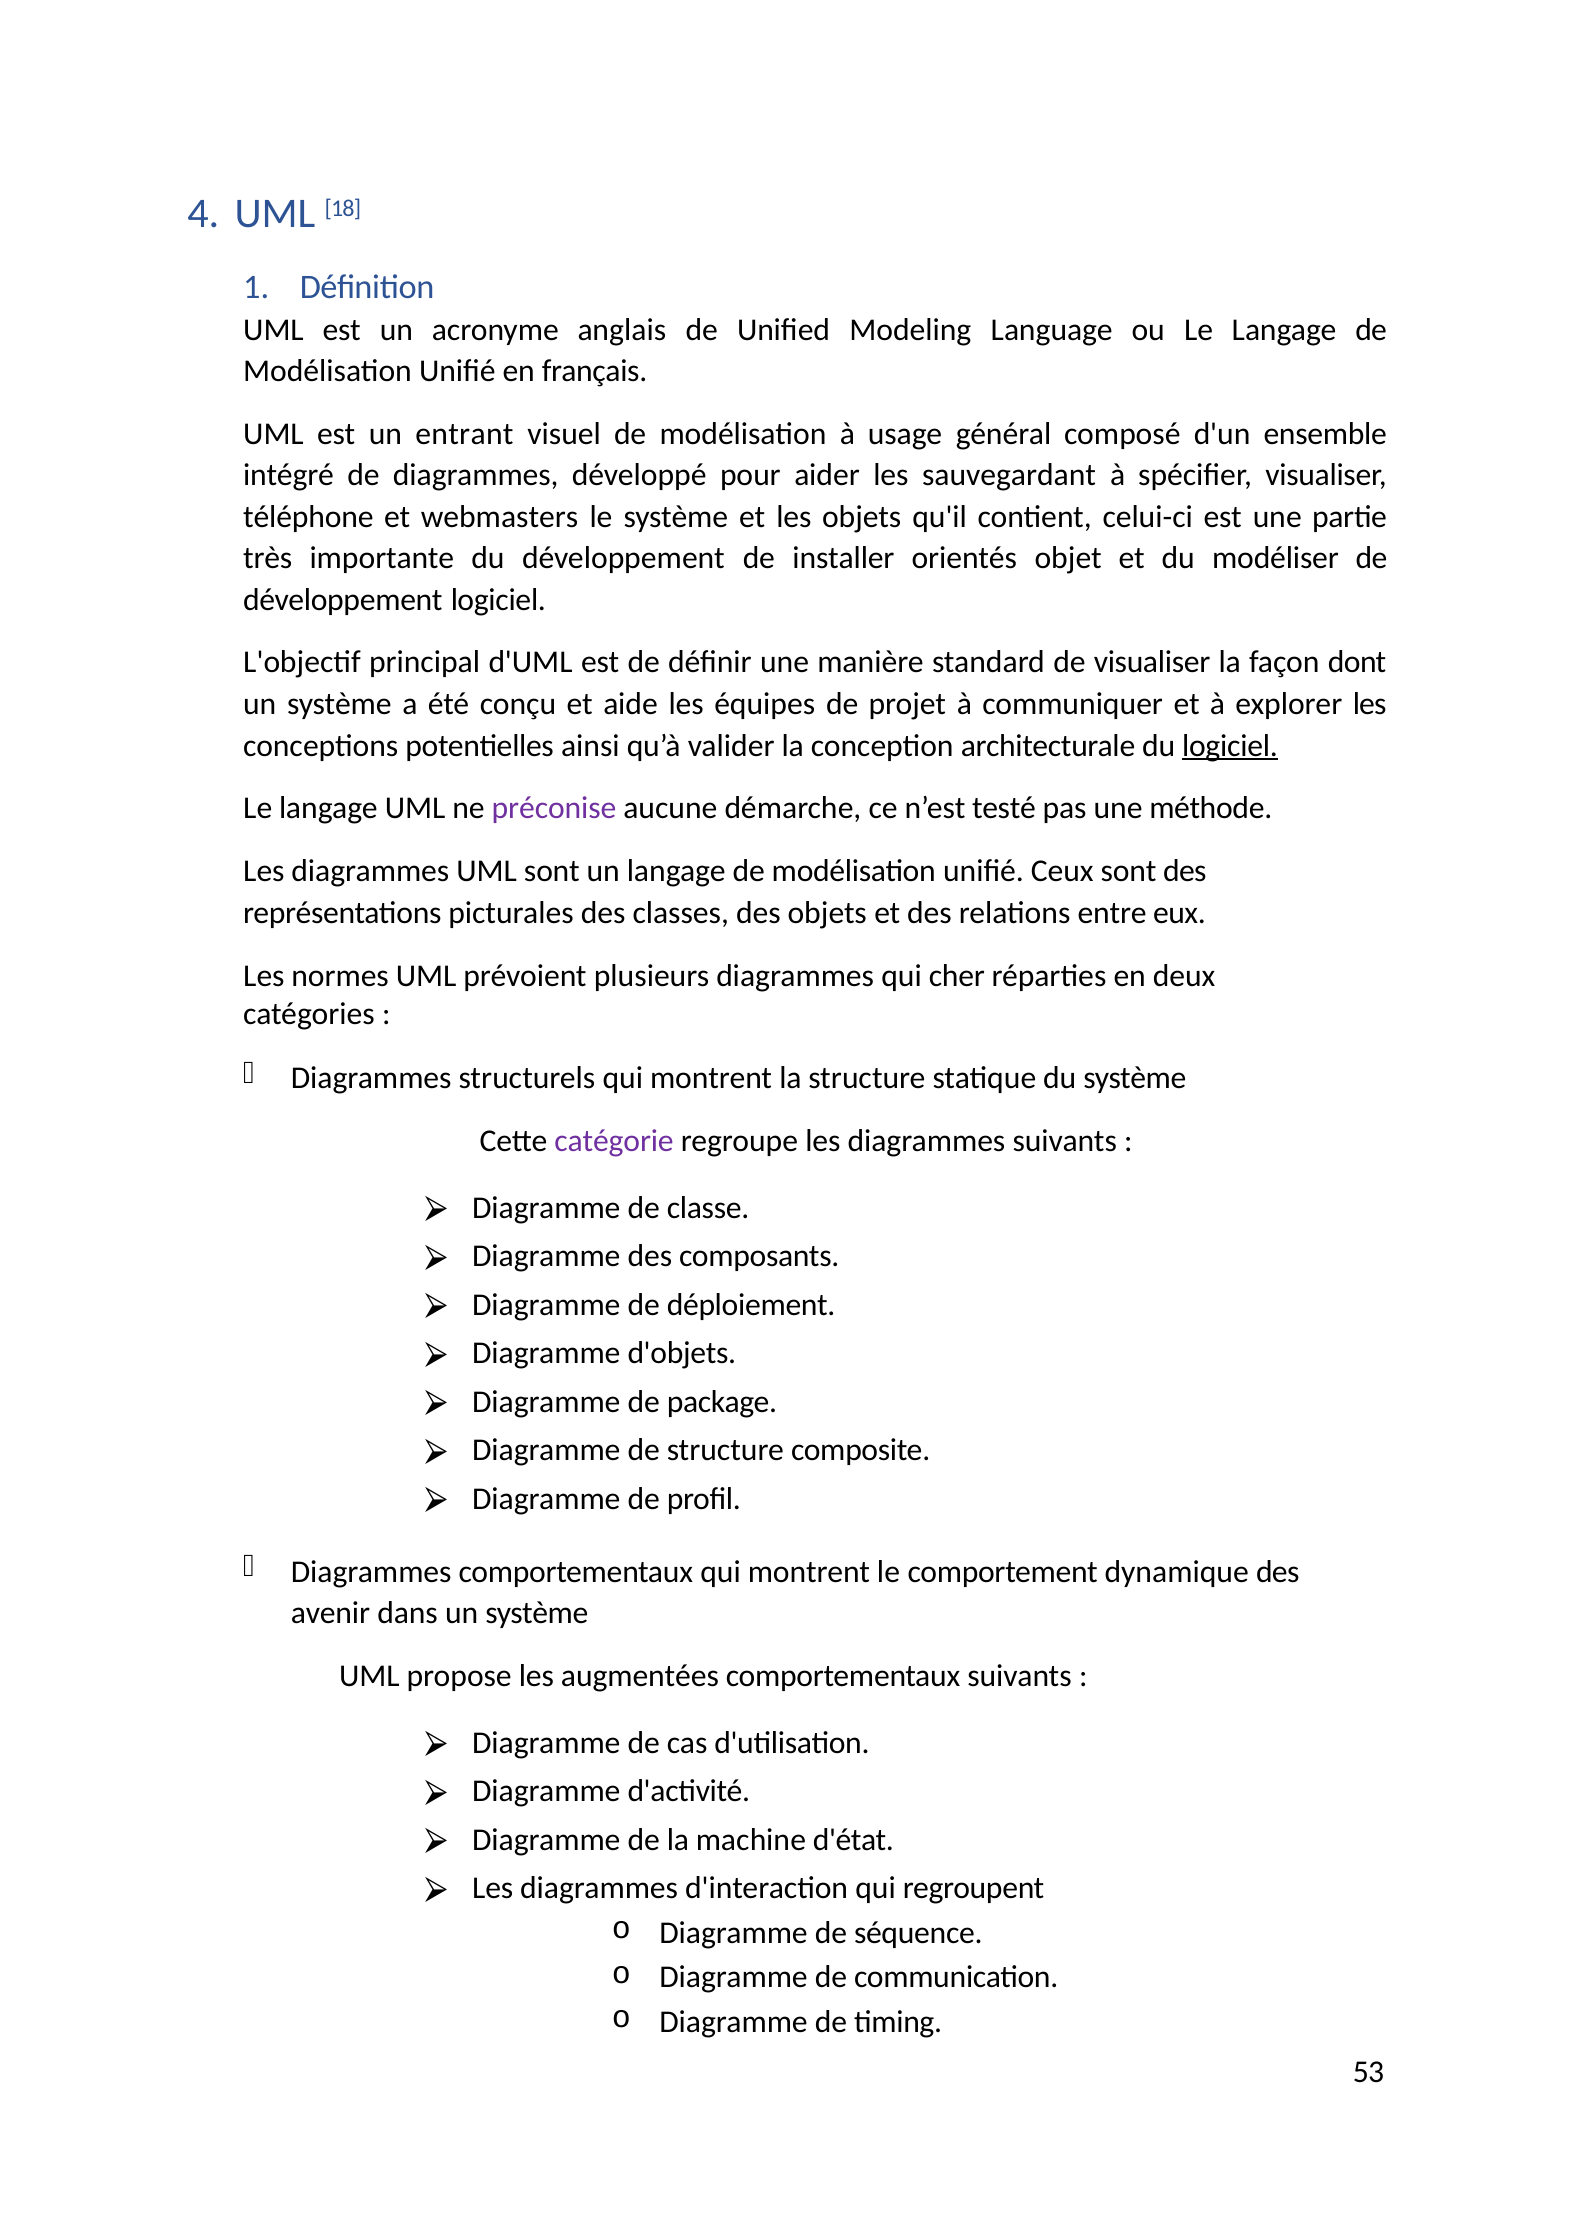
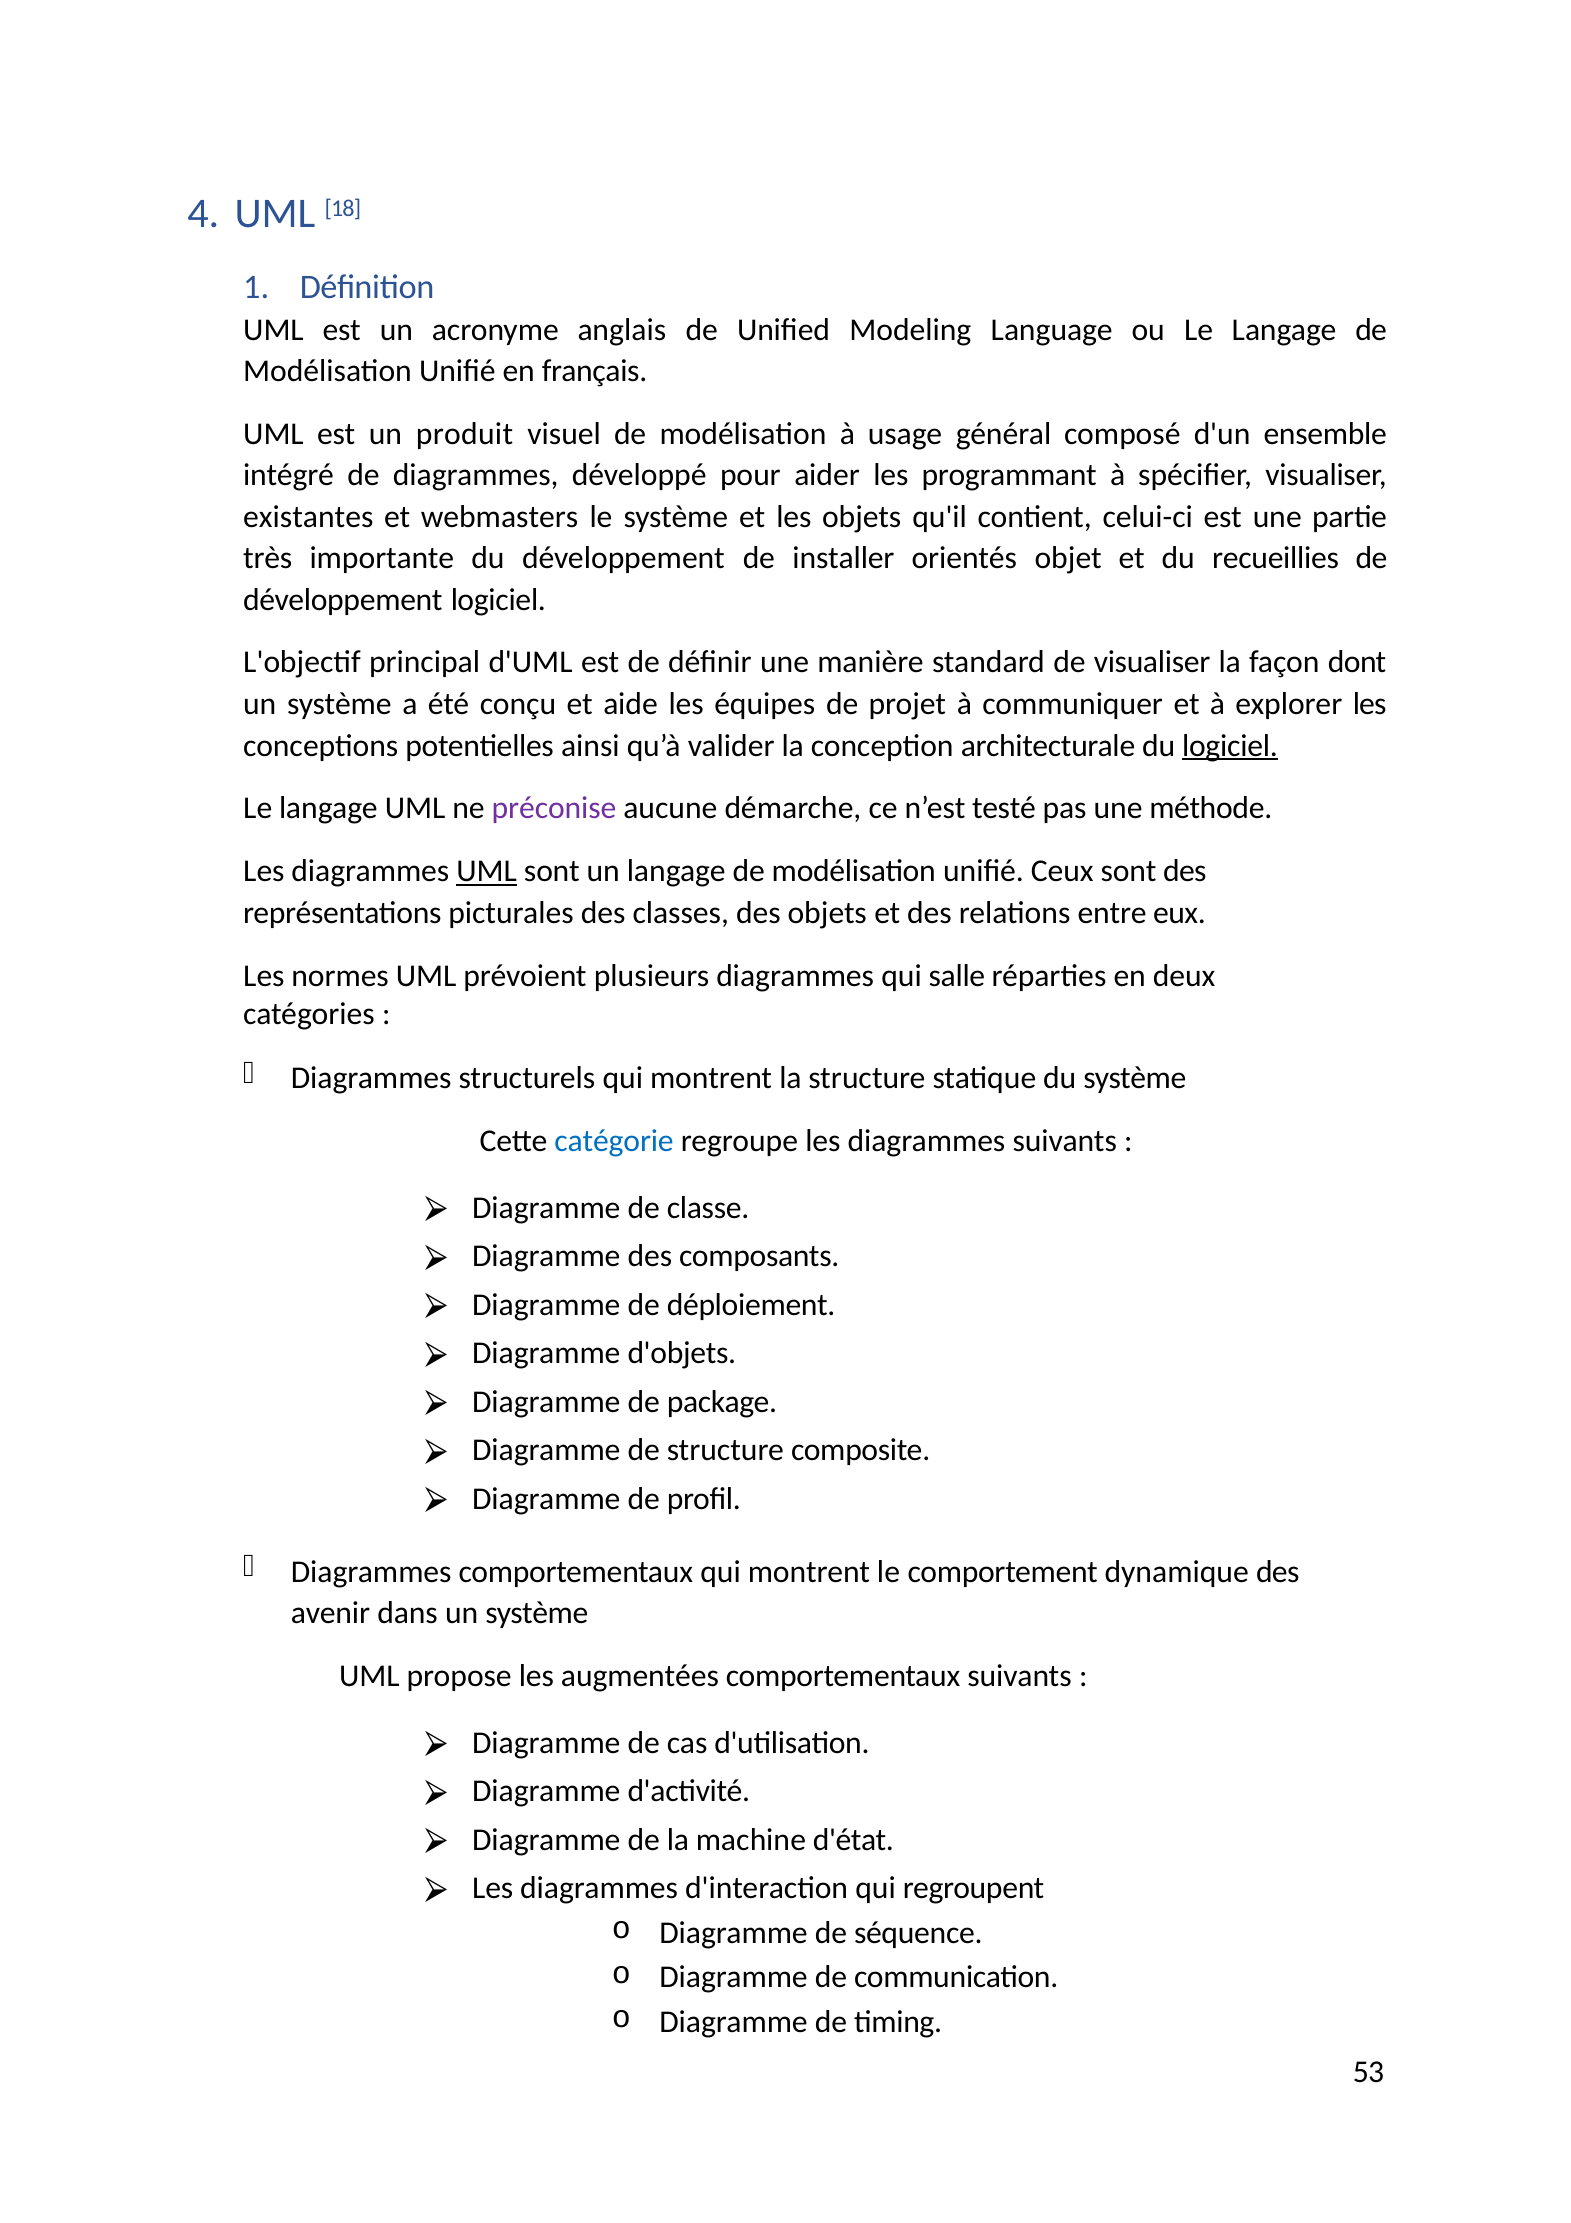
entrant: entrant -> produit
sauvegardant: sauvegardant -> programmant
téléphone: téléphone -> existantes
modéliser: modéliser -> recueillies
UML at (487, 871) underline: none -> present
cher: cher -> salle
catégorie colour: purple -> blue
